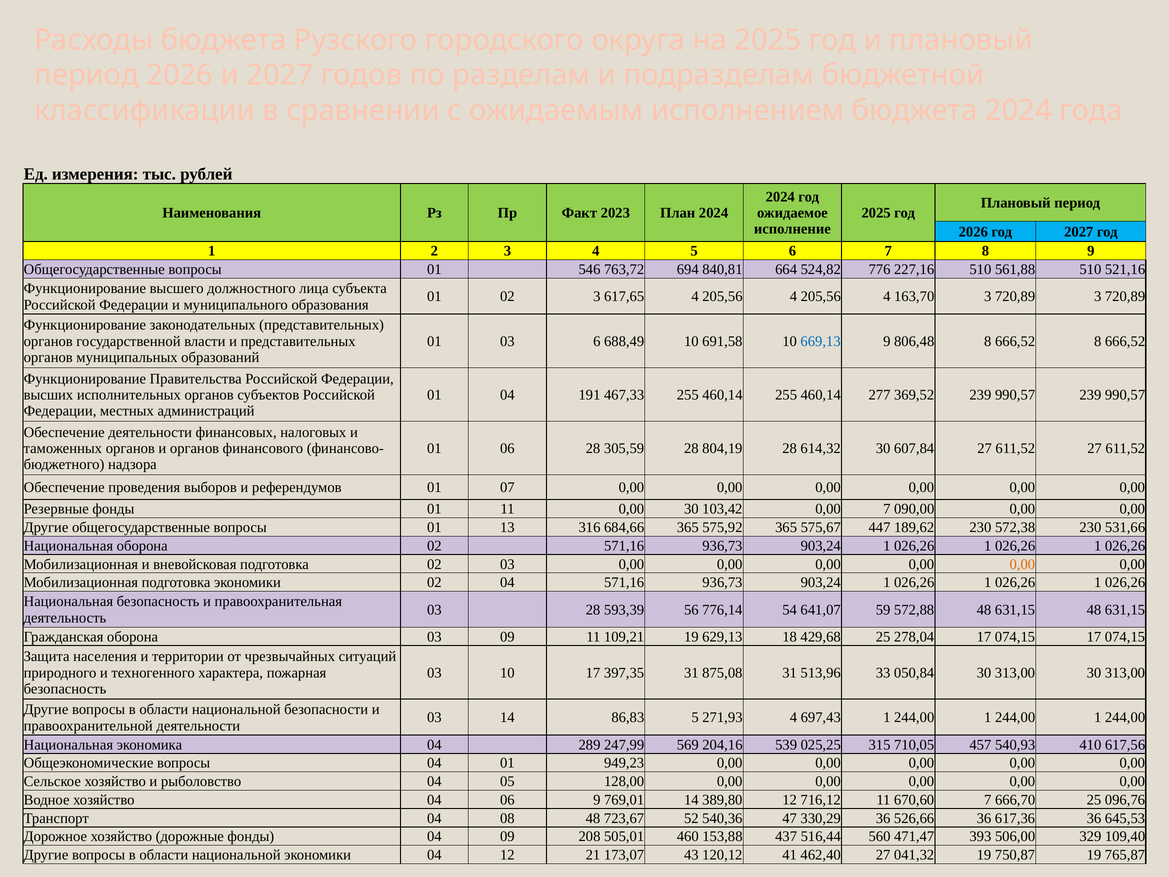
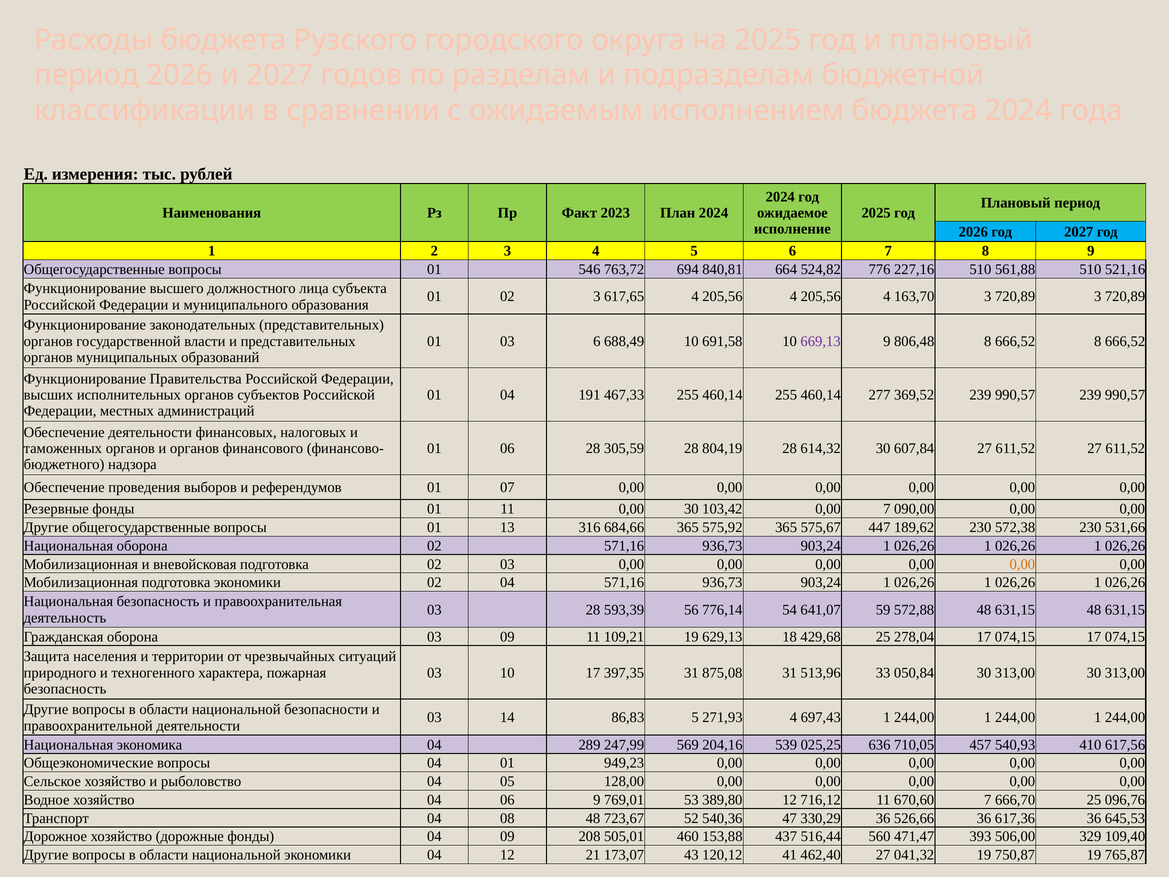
669,13 colour: blue -> purple
315: 315 -> 636
769,01 14: 14 -> 53
